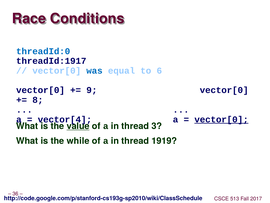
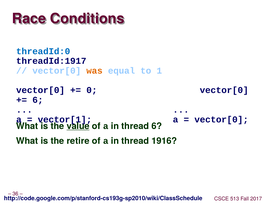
was colour: blue -> orange
6: 6 -> 1
9: 9 -> 0
8 at (38, 100): 8 -> 6
vector[4: vector[4 -> vector[1
vector[0 at (221, 119) underline: present -> none
thread 3: 3 -> 6
while: while -> retire
1919: 1919 -> 1916
